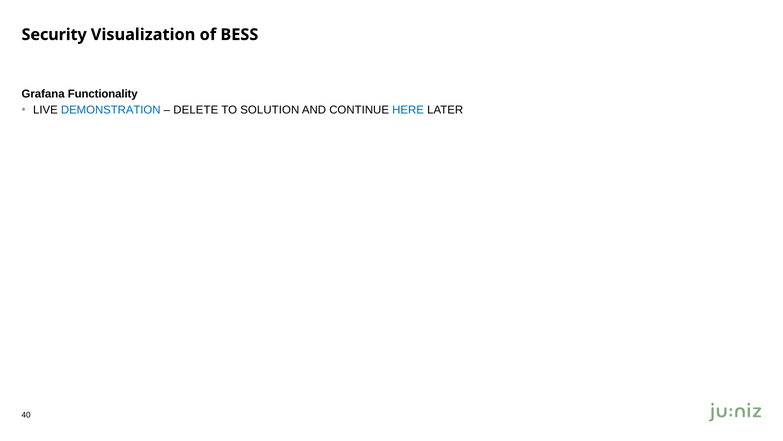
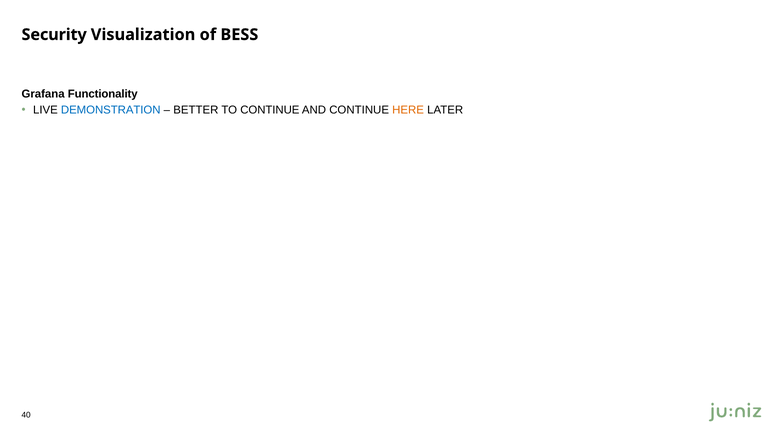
DELETE: DELETE -> BETTER
TO SOLUTION: SOLUTION -> CONTINUE
HERE colour: blue -> orange
